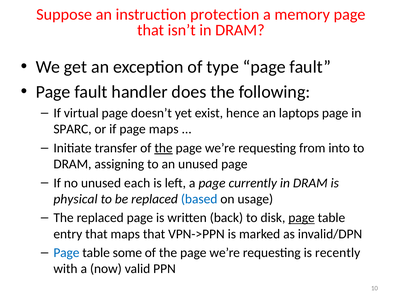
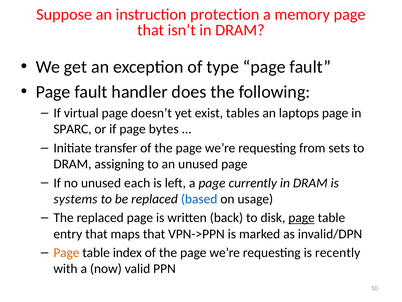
hence: hence -> tables
page maps: maps -> bytes
the at (164, 148) underline: present -> none
into: into -> sets
physical: physical -> systems
Page at (66, 252) colour: blue -> orange
some: some -> index
